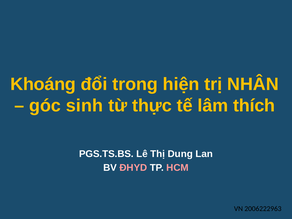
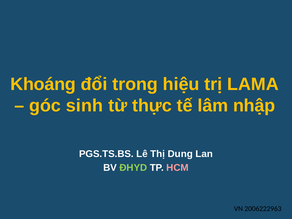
hiện: hiện -> hiệu
NHÂN: NHÂN -> LAMA
thích: thích -> nhập
ĐHYD colour: pink -> light green
